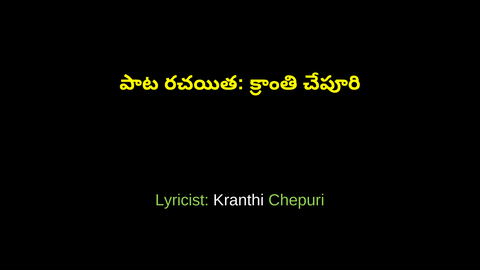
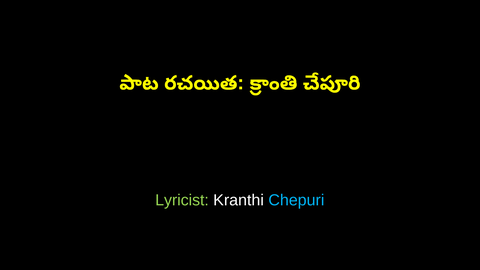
Chepuri colour: light green -> light blue
